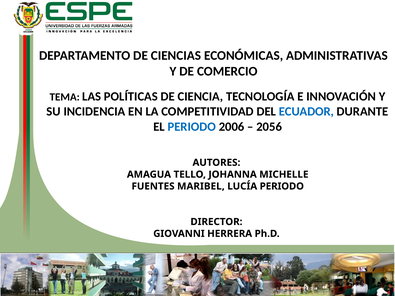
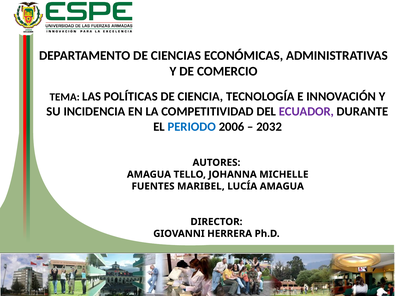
ECUADOR colour: blue -> purple
2056: 2056 -> 2032
LUCÍA PERIODO: PERIODO -> AMAGUA
